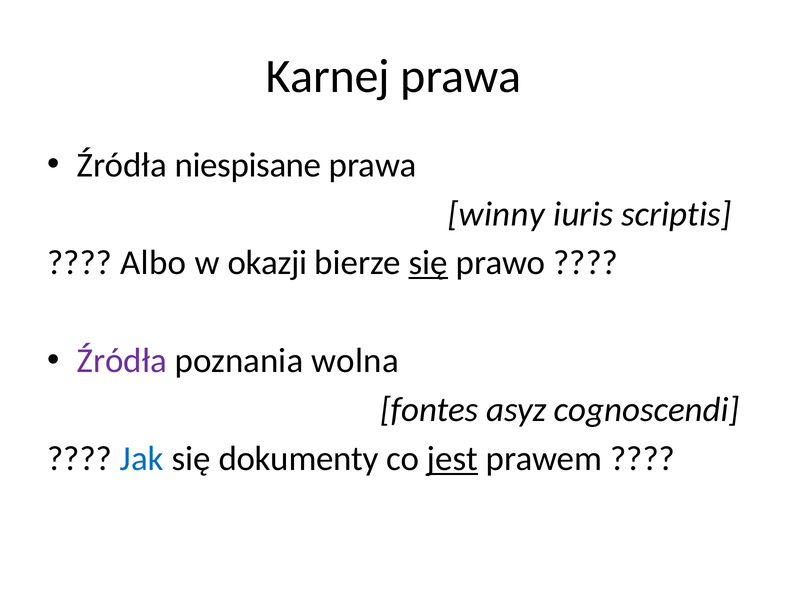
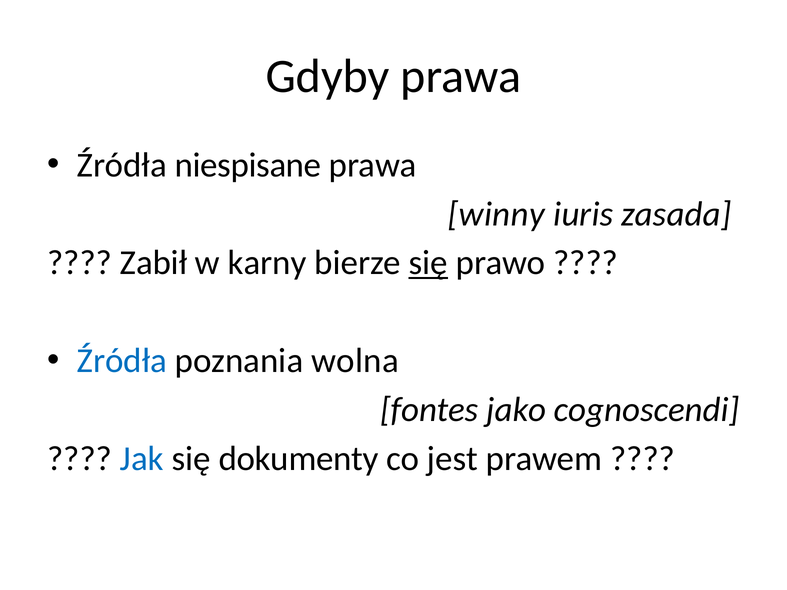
Karnej: Karnej -> Gdyby
scriptis: scriptis -> zasada
Albo: Albo -> Zabił
okazji: okazji -> karny
Źródła at (122, 361) colour: purple -> blue
asyz: asyz -> jako
jest underline: present -> none
